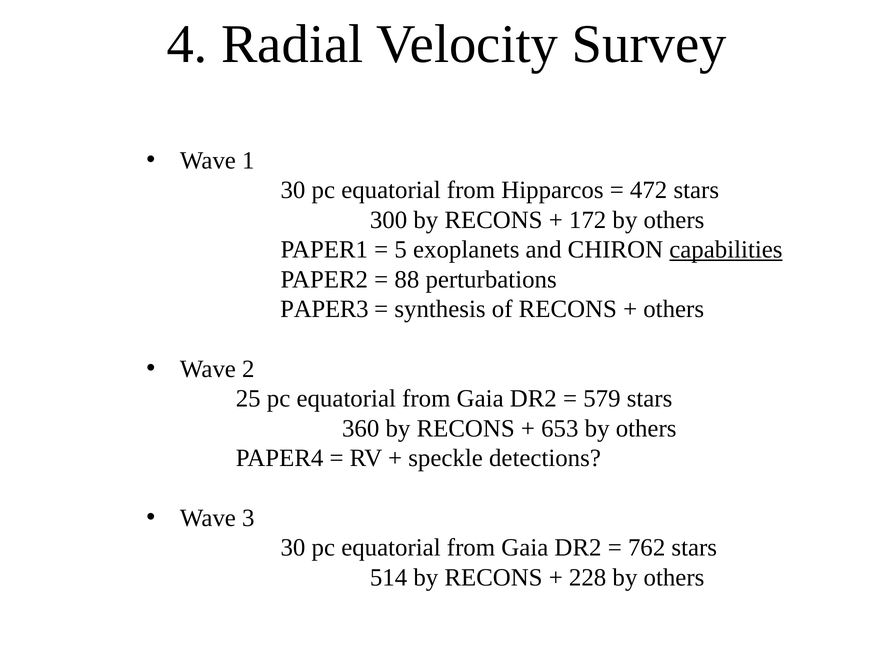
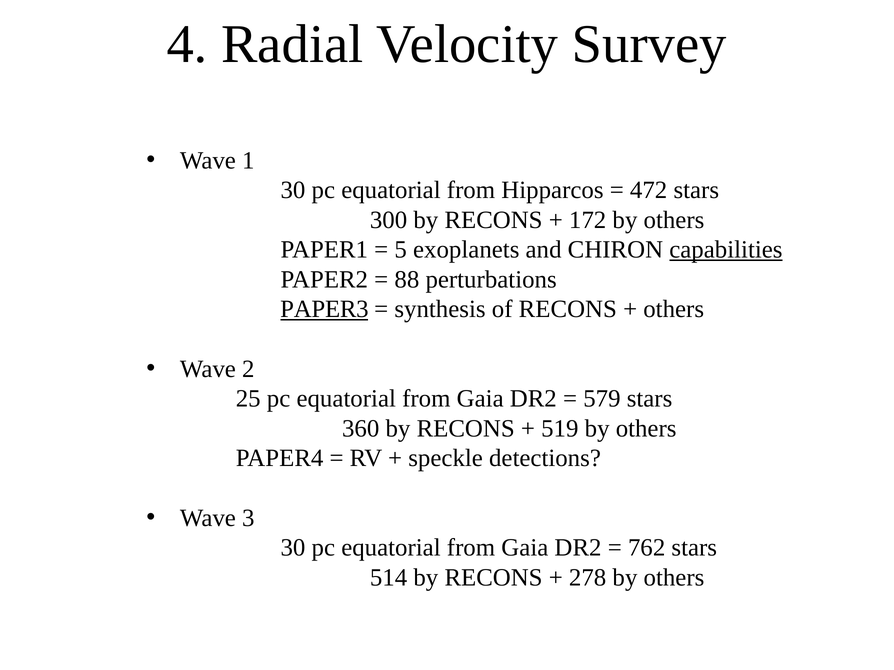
PAPER3 underline: none -> present
653: 653 -> 519
228: 228 -> 278
